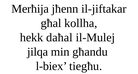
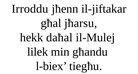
Merħija: Merħija -> Irroddu
kollha: kollha -> jħarsu
jilqa: jilqa -> lilek
